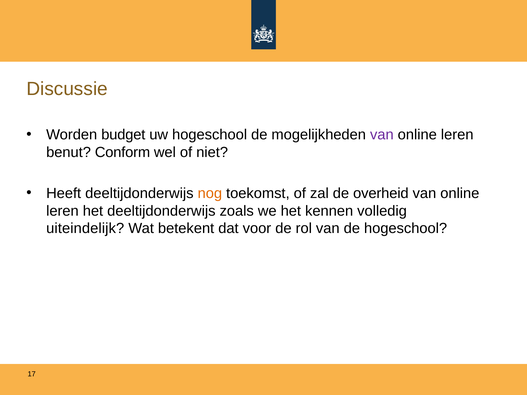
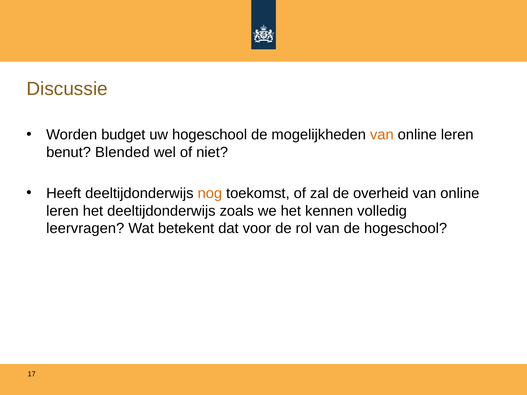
van at (382, 135) colour: purple -> orange
Conform: Conform -> Blended
uiteindelijk: uiteindelijk -> leervragen
